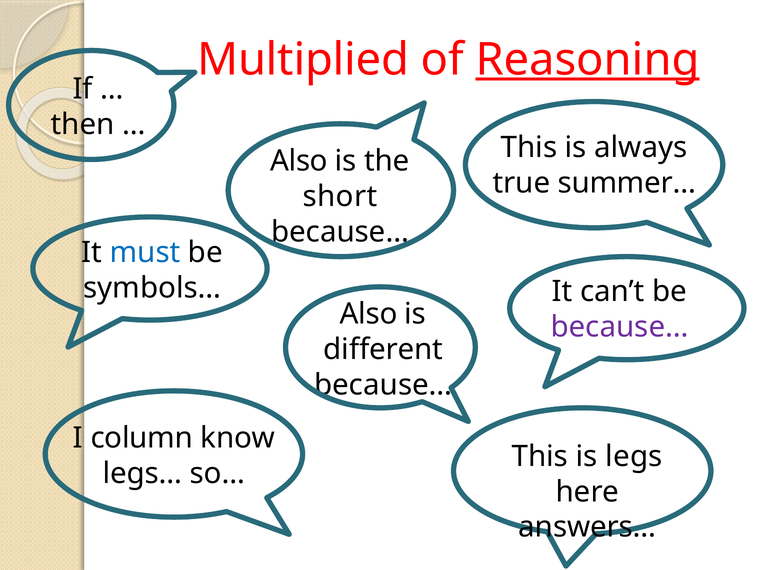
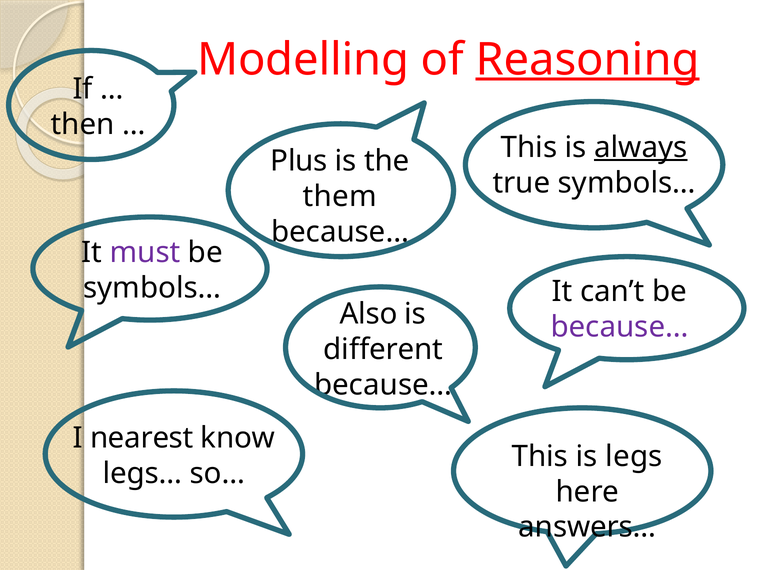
Multiplied: Multiplied -> Modelling
always underline: none -> present
Also at (299, 161): Also -> Plus
true summer…: summer… -> symbols…
short: short -> them
must colour: blue -> purple
column: column -> nearest
